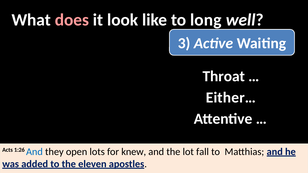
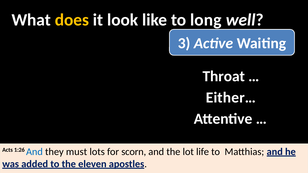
does colour: pink -> yellow
open: open -> must
knew: knew -> scorn
fall: fall -> life
